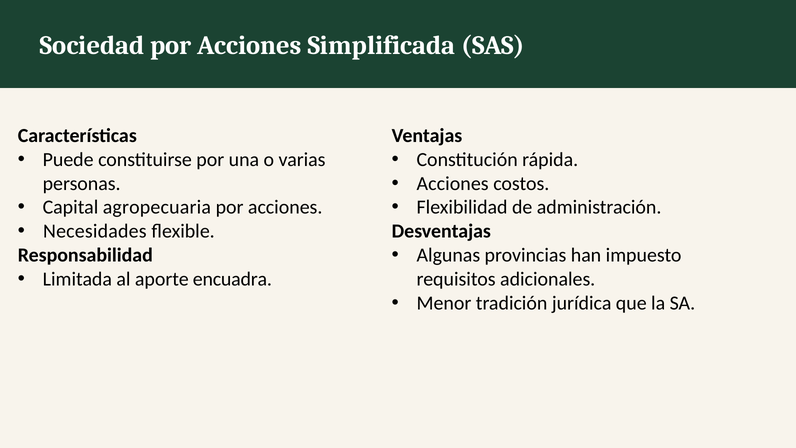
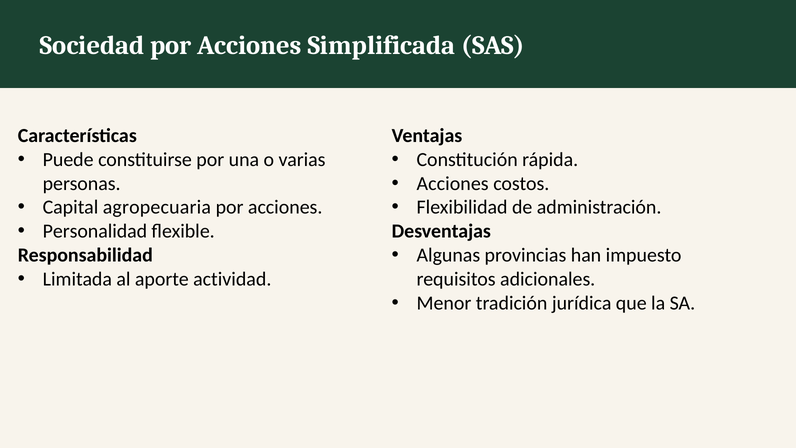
Necesidades: Necesidades -> Personalidad
encuadra: encuadra -> actividad
